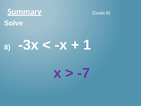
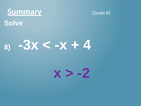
1: 1 -> 4
-7: -7 -> -2
